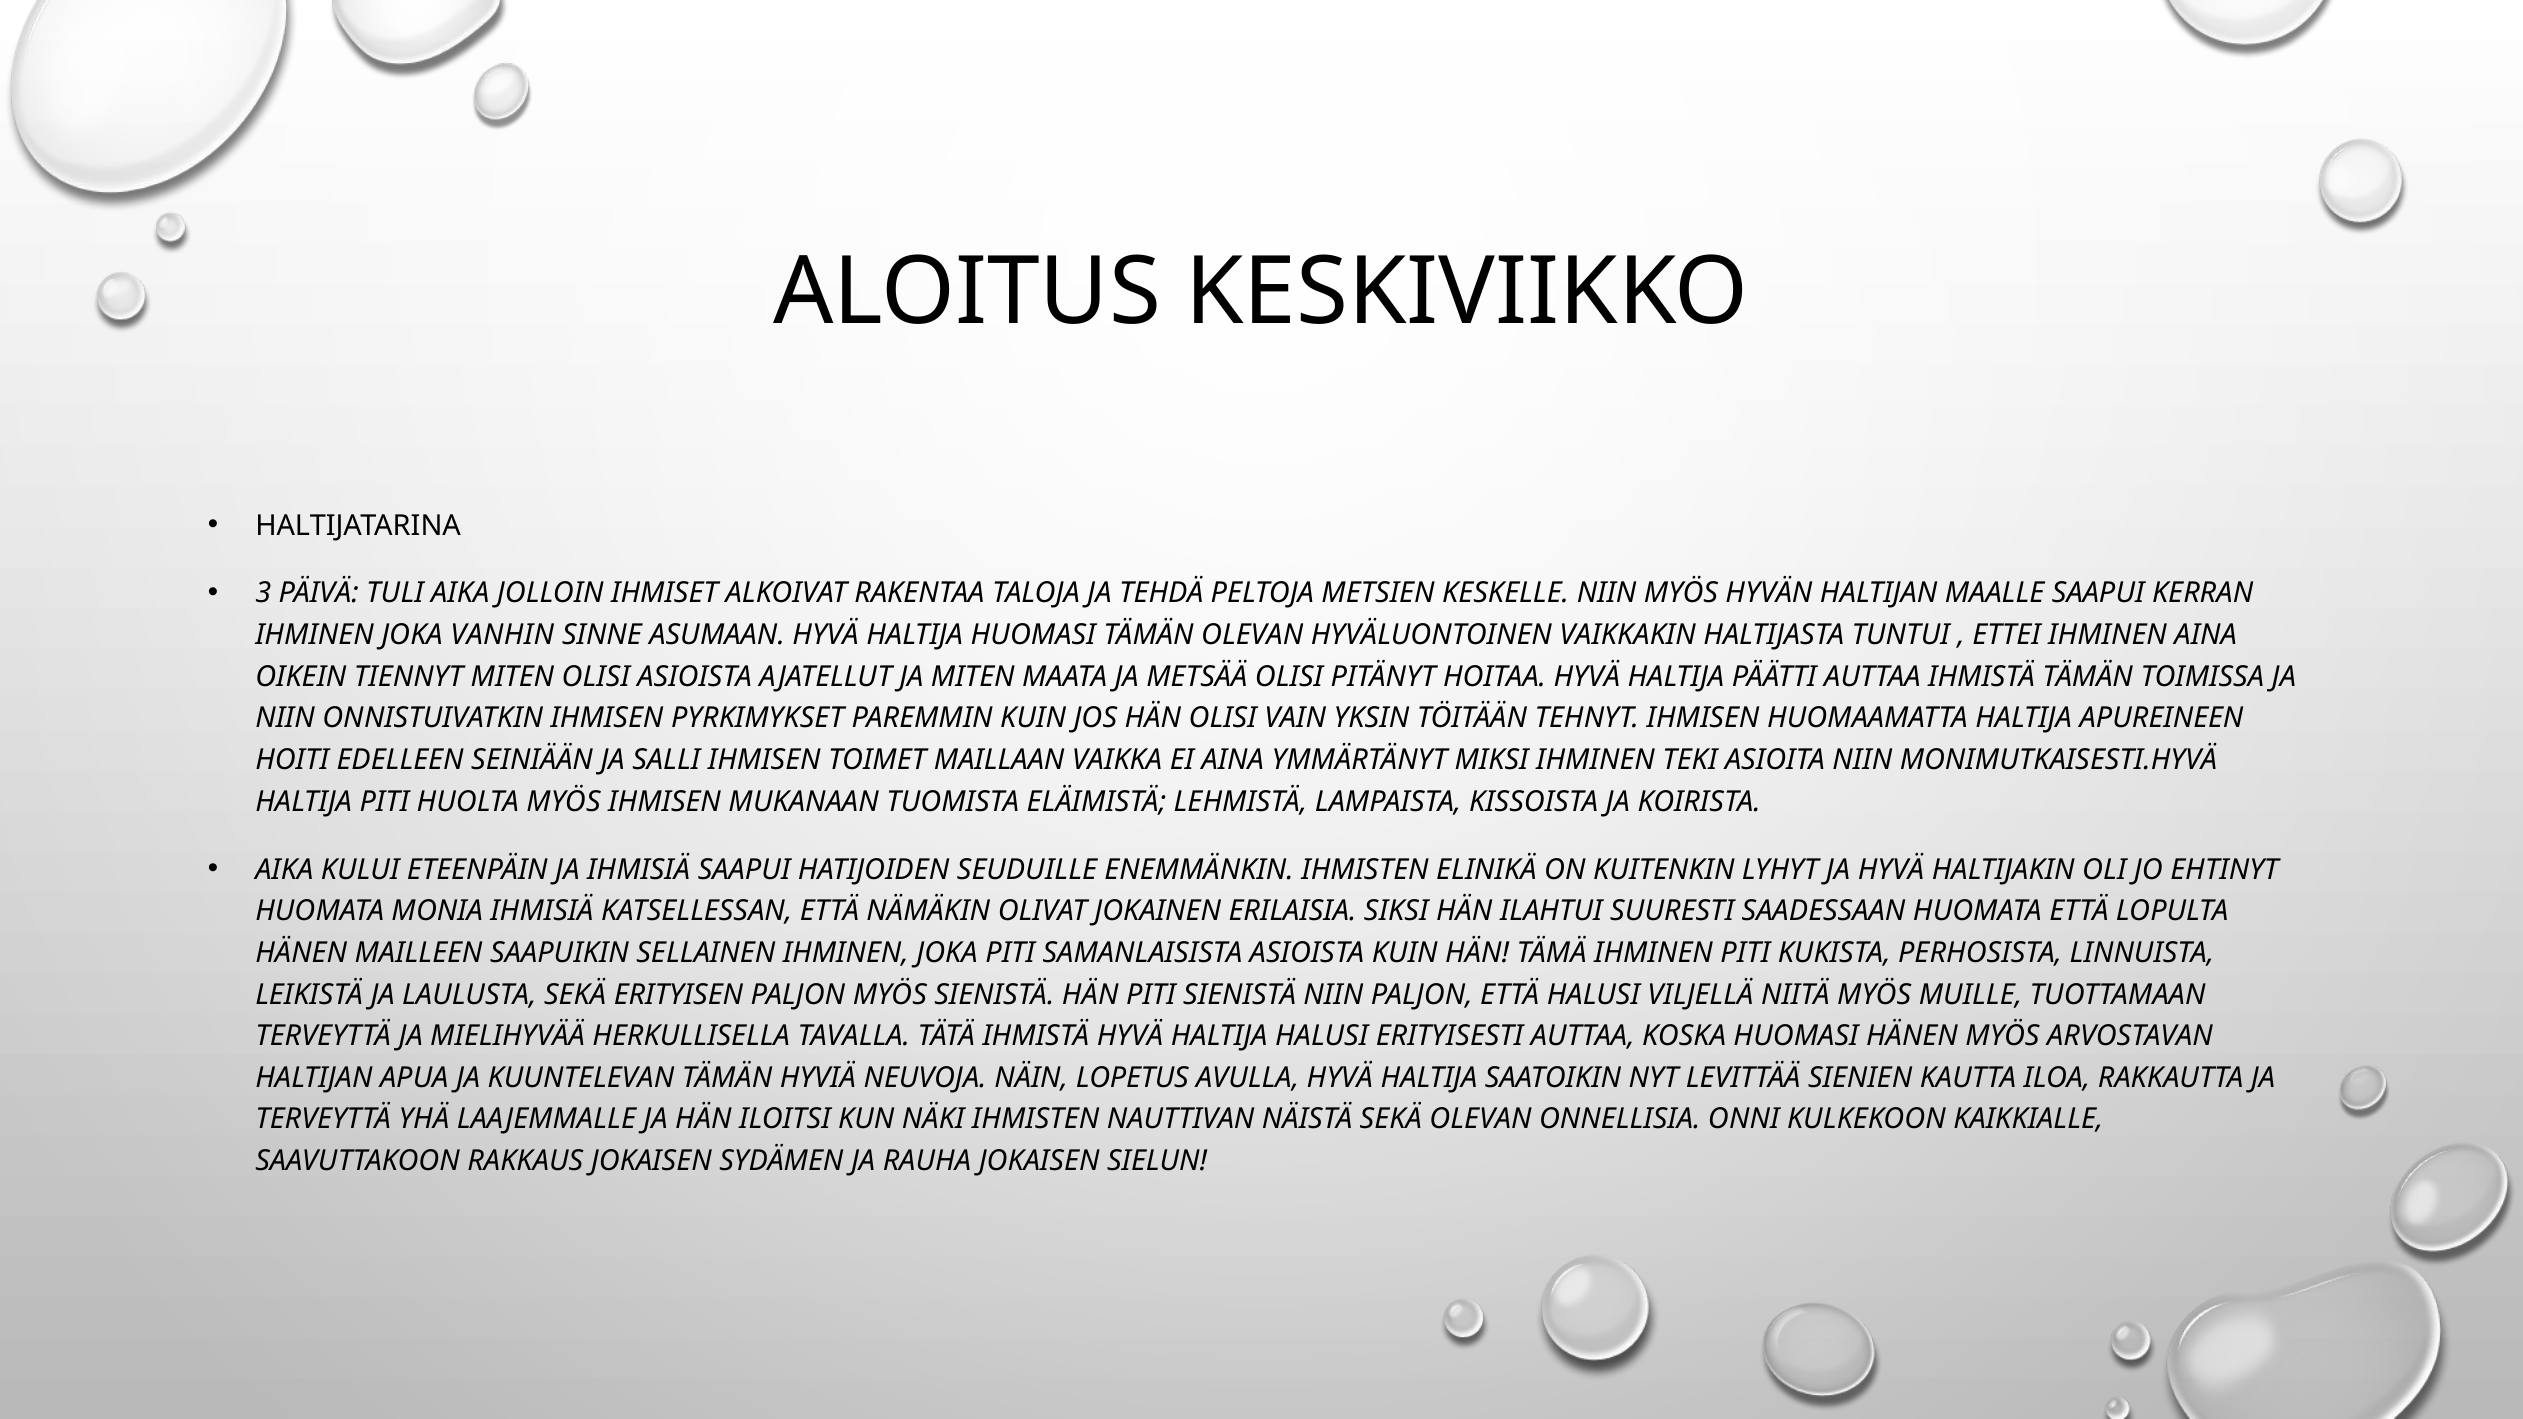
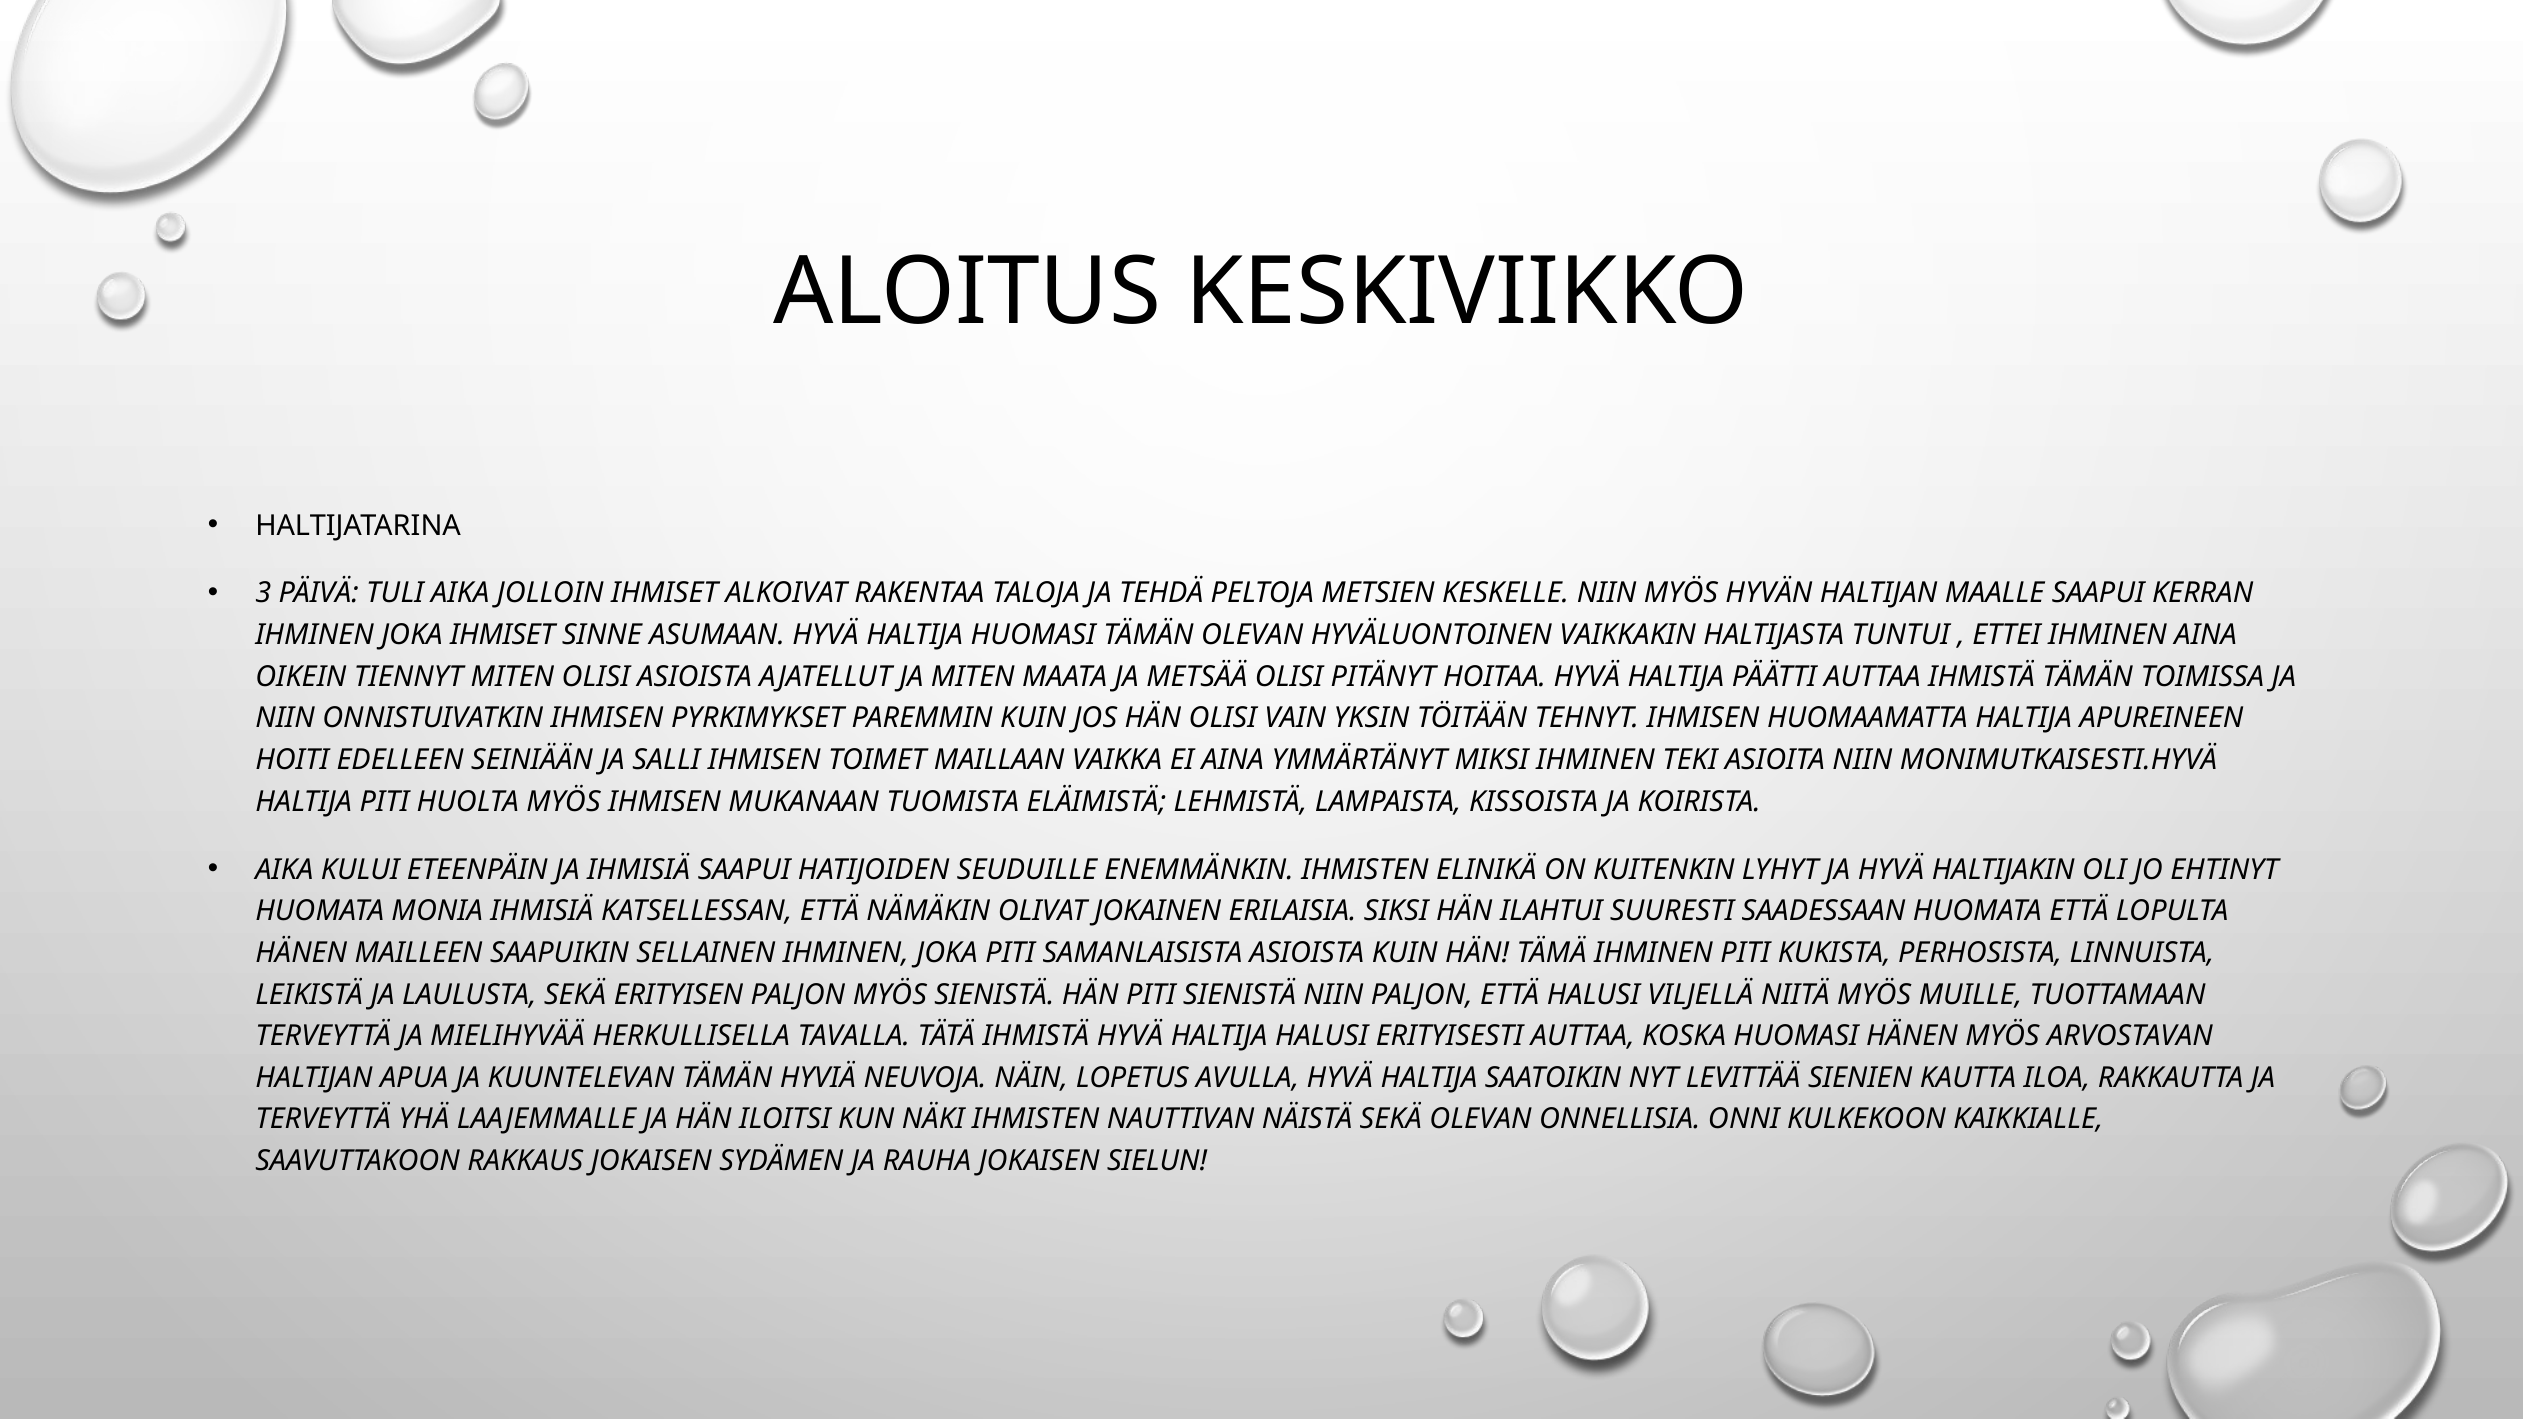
JOKA VANHIN: VANHIN -> IHMISET
